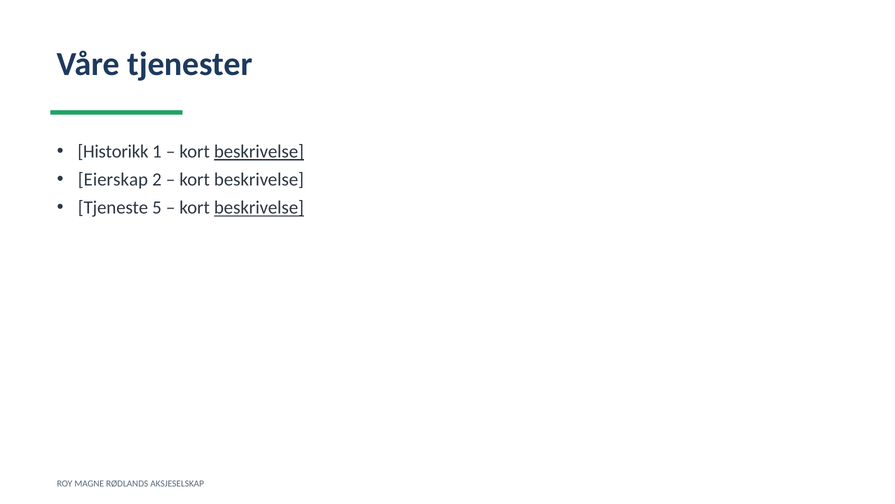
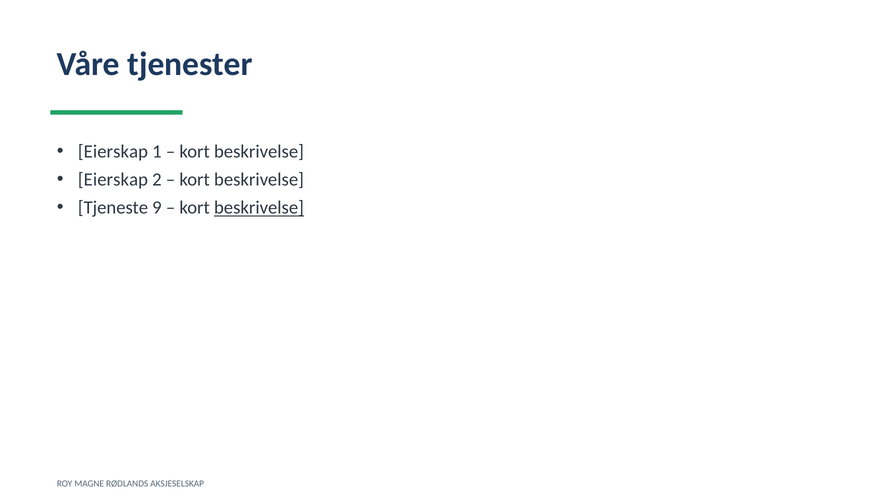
Historikk at (113, 152): Historikk -> Eierskap
beskrivelse at (259, 152) underline: present -> none
5: 5 -> 9
